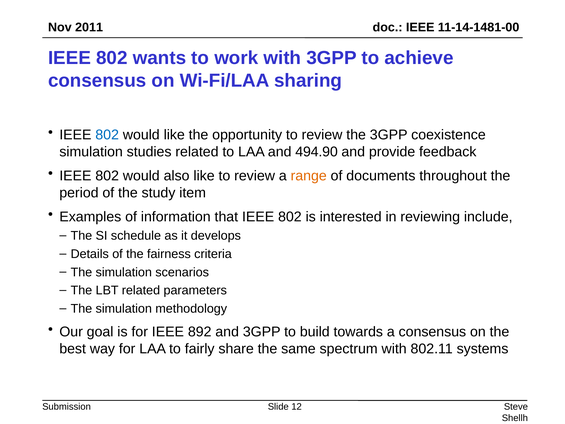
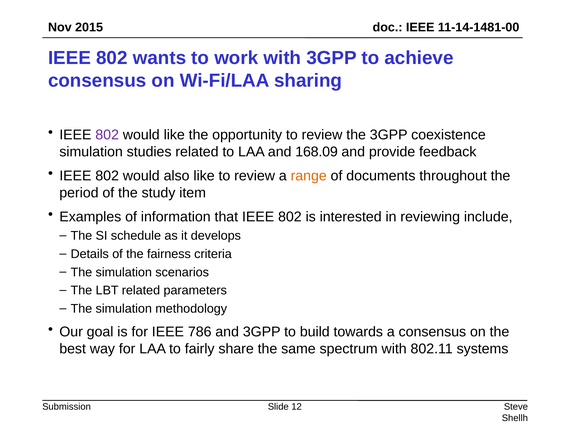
2011: 2011 -> 2015
802 at (107, 135) colour: blue -> purple
494.90: 494.90 -> 168.09
892: 892 -> 786
